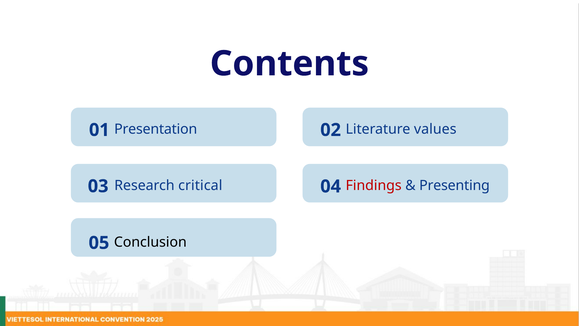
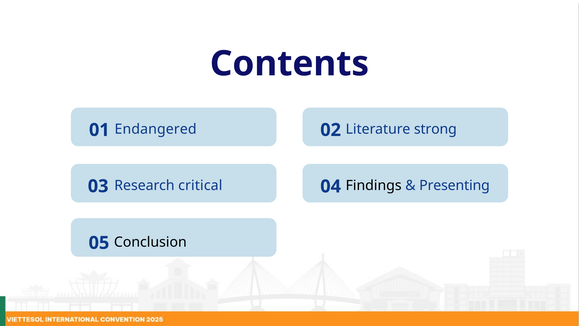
Presentation: Presentation -> Endangered
values: values -> strong
Findings colour: red -> black
